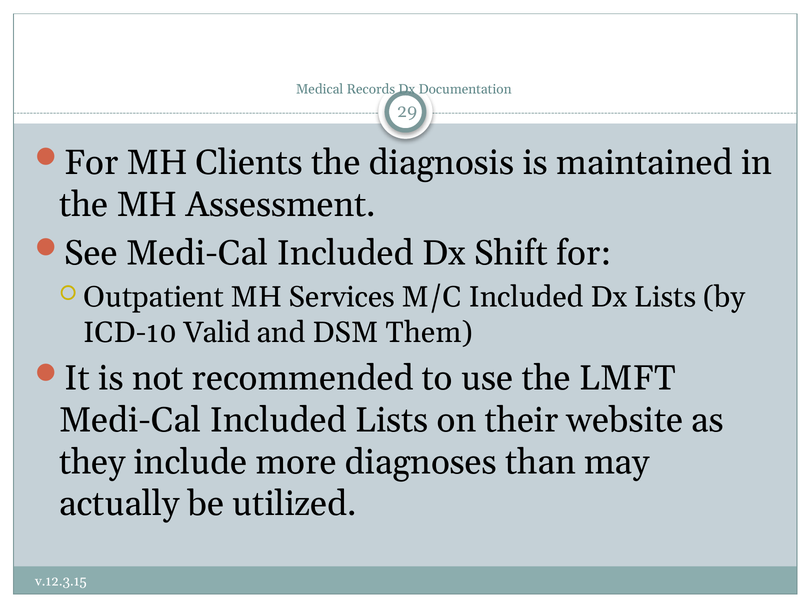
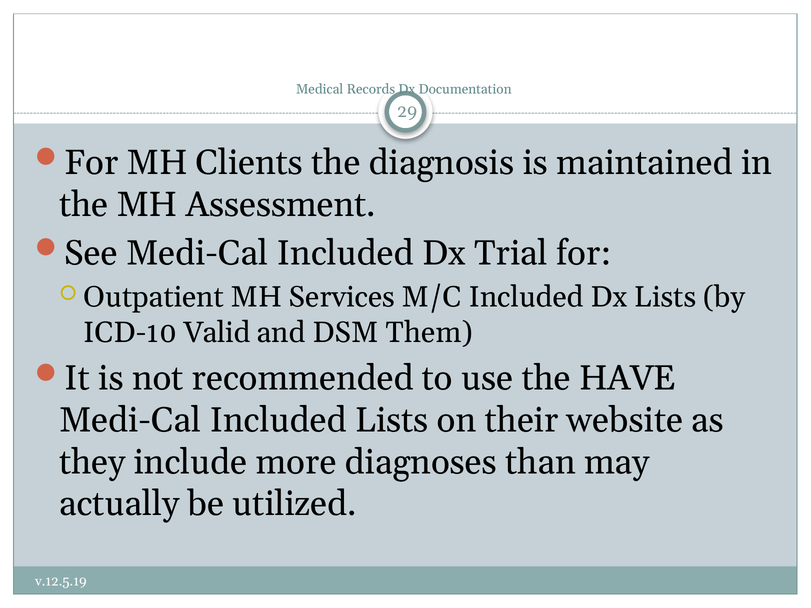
Shift: Shift -> Trial
LMFT: LMFT -> HAVE
v.12.3.15: v.12.3.15 -> v.12.5.19
